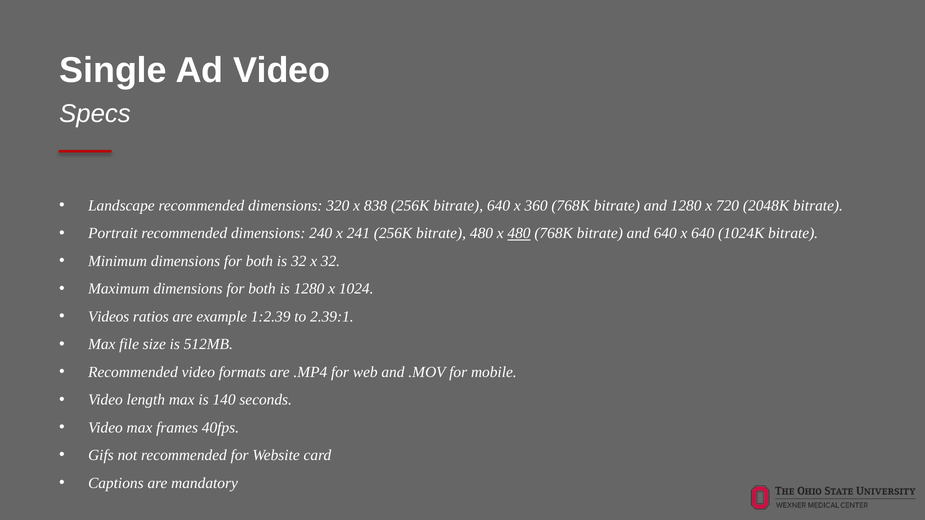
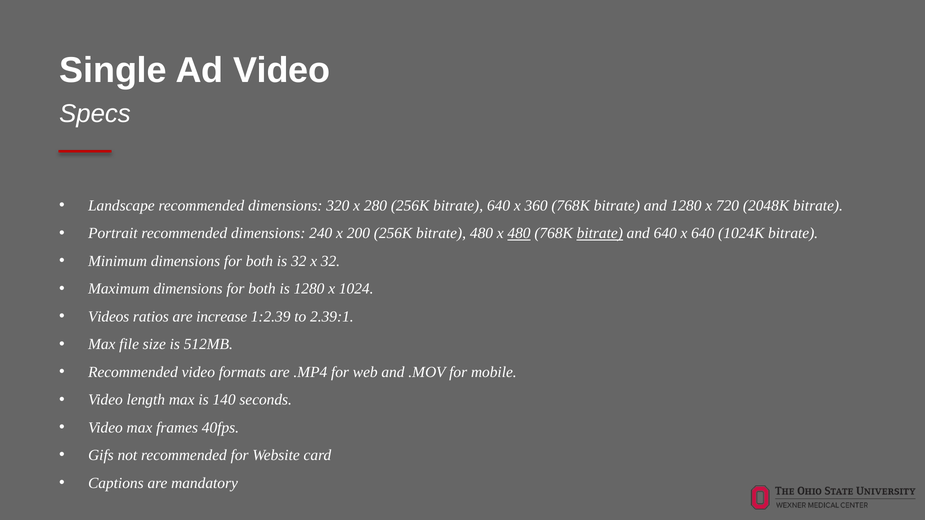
838: 838 -> 280
241: 241 -> 200
bitrate at (600, 234) underline: none -> present
example: example -> increase
